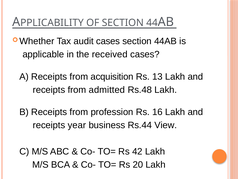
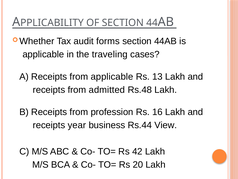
audit cases: cases -> forms
received: received -> traveling
from acquisition: acquisition -> applicable
